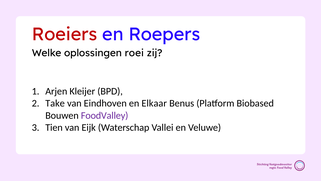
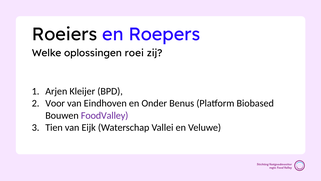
Roeiers colour: red -> black
Take: Take -> Voor
Elkaar: Elkaar -> Onder
